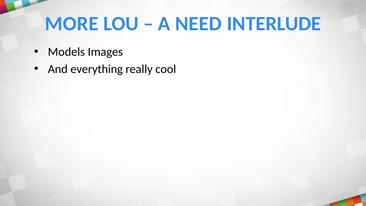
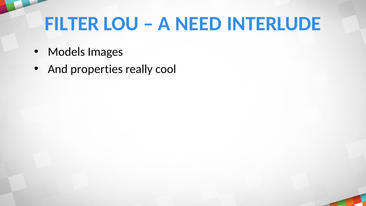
MORE: MORE -> FILTER
everything: everything -> properties
